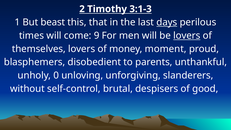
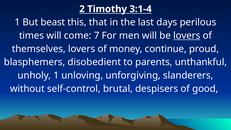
3:1-3: 3:1-3 -> 3:1-4
days underline: present -> none
9: 9 -> 7
moment: moment -> continue
unholy 0: 0 -> 1
